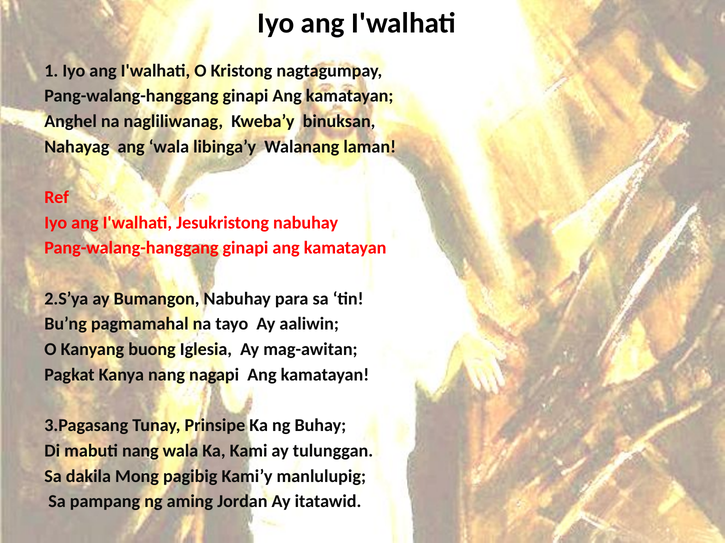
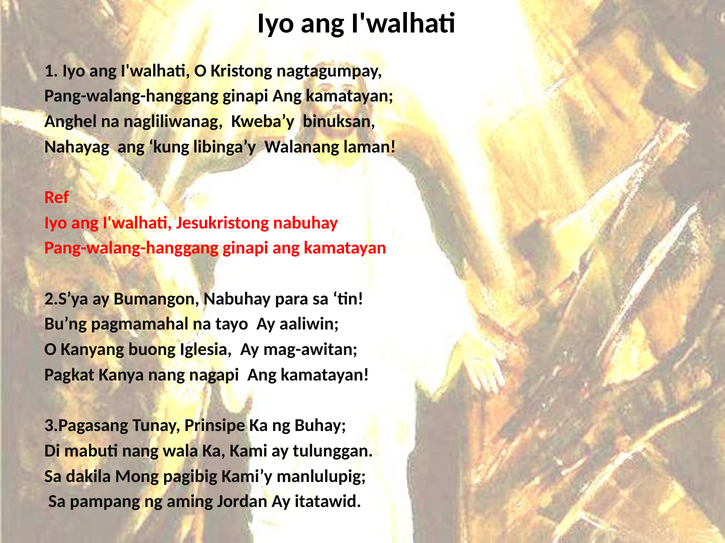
ang wala: wala -> kung
